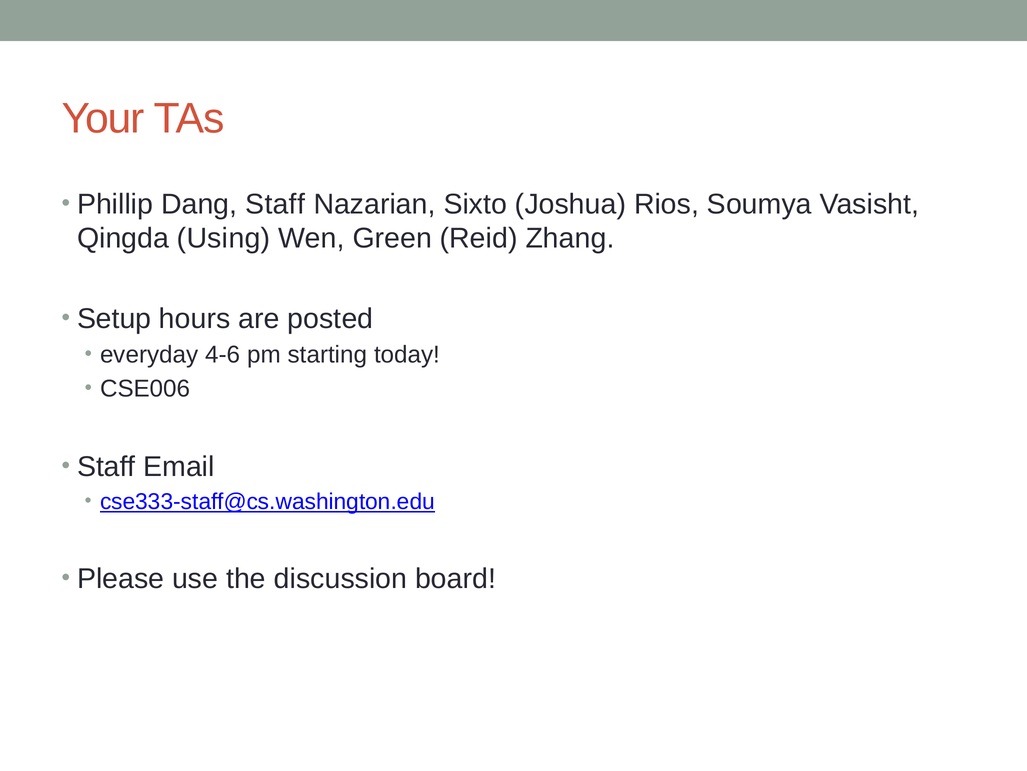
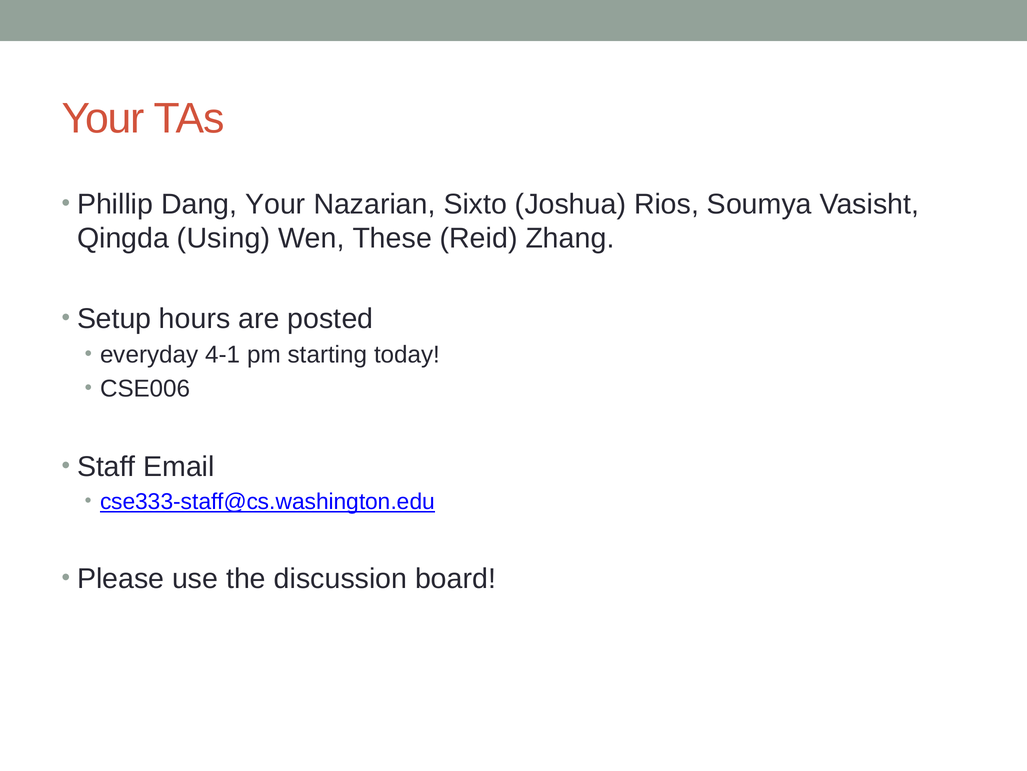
Dang Staff: Staff -> Your
Green: Green -> These
4-6: 4-6 -> 4-1
